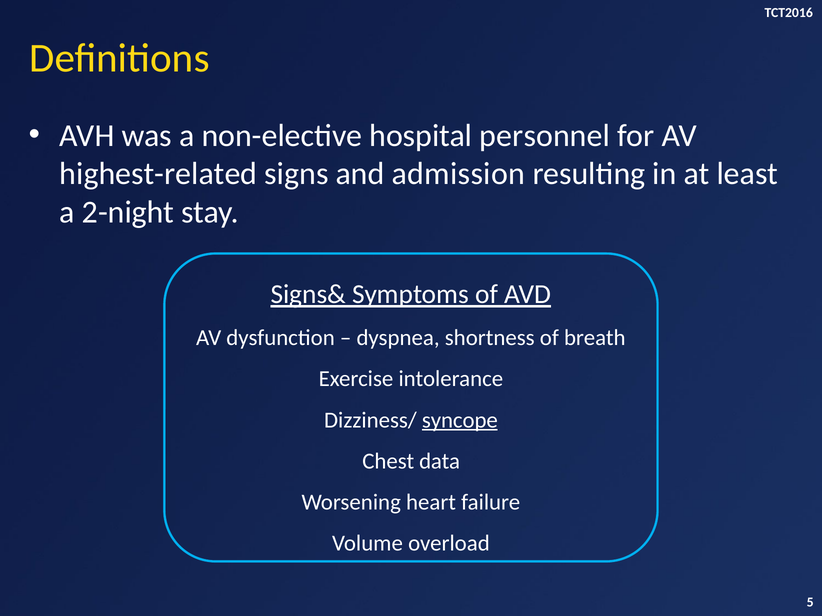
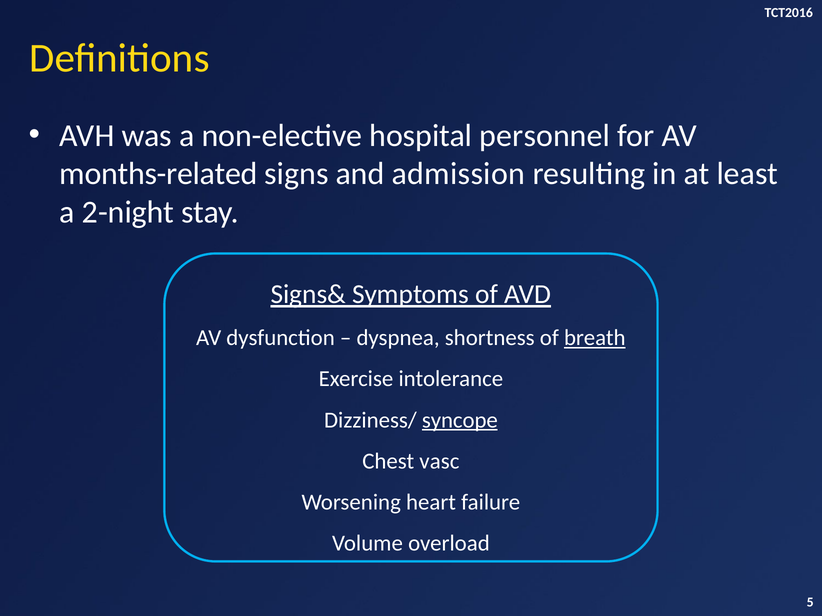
highest-related: highest-related -> months-related
breath underline: none -> present
data: data -> vasc
